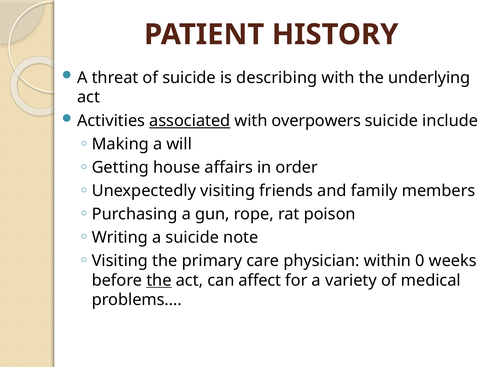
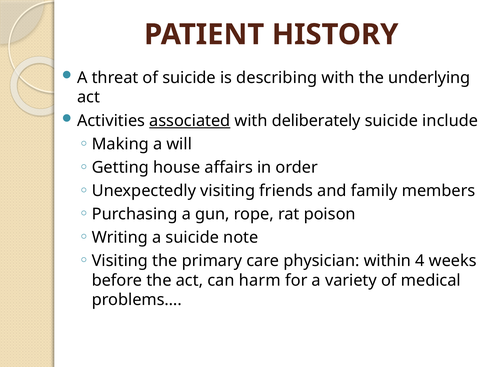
overpowers: overpowers -> deliberately
0: 0 -> 4
the at (159, 281) underline: present -> none
affect: affect -> harm
